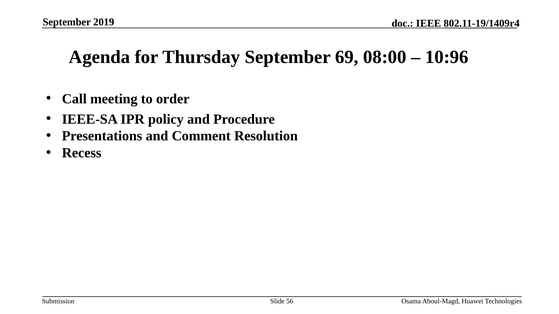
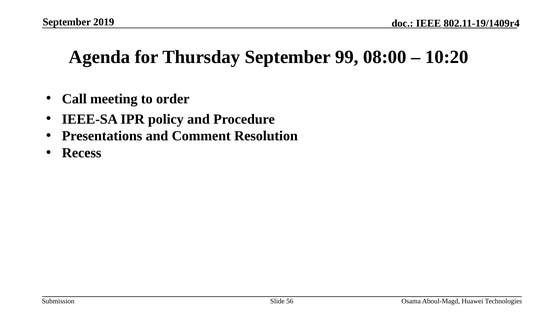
69: 69 -> 99
10:96: 10:96 -> 10:20
